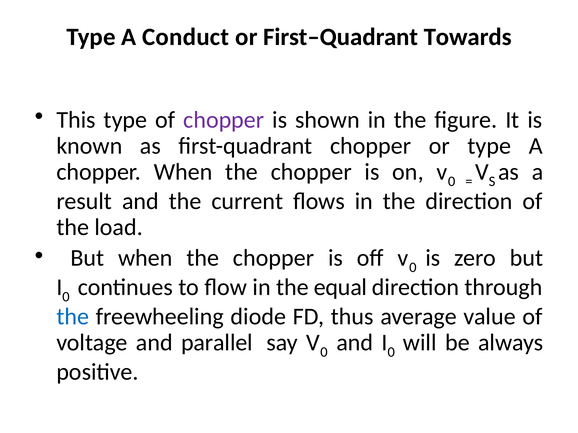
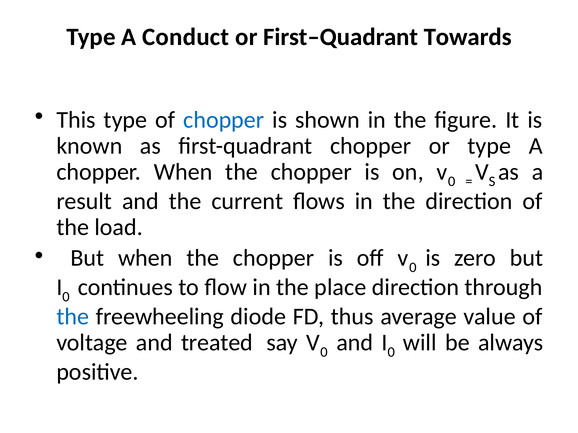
chopper at (224, 120) colour: purple -> blue
equal: equal -> place
parallel: parallel -> treated
